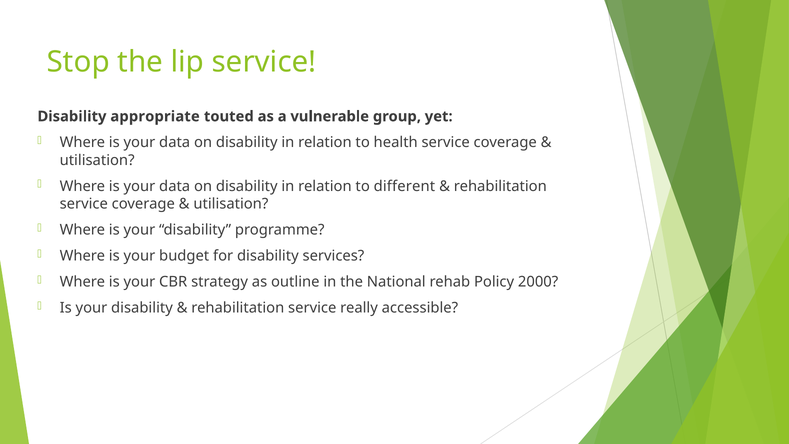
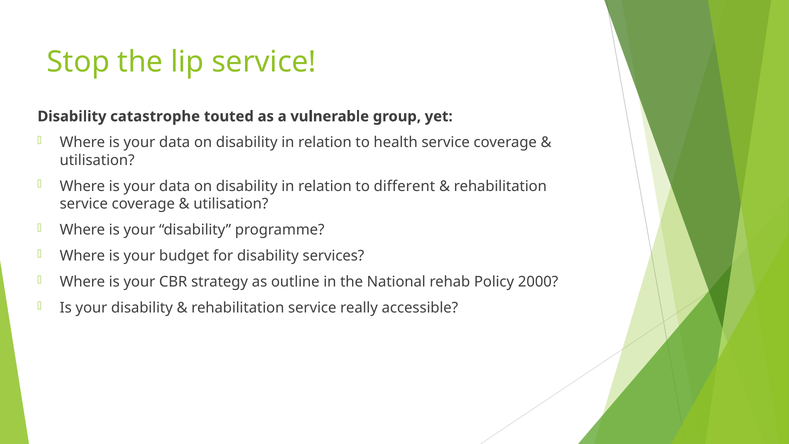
appropriate: appropriate -> catastrophe
